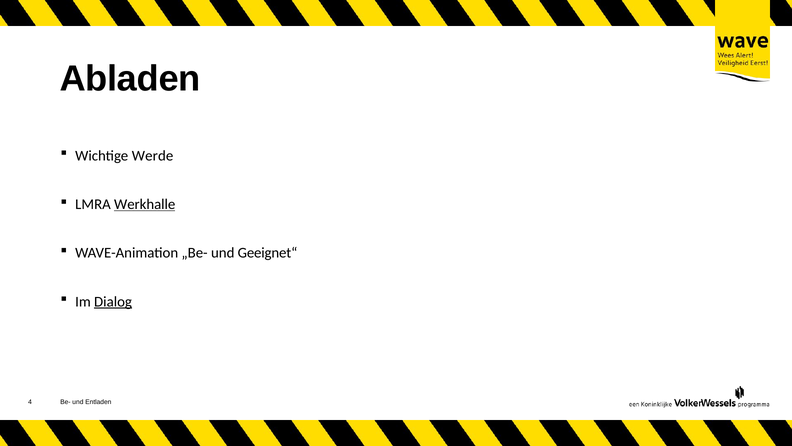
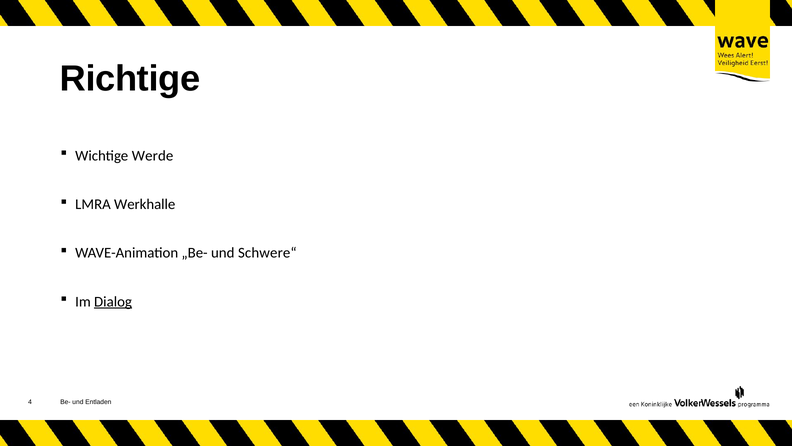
Abladen: Abladen -> Richtige
Werkhalle underline: present -> none
Geeignet“: Geeignet“ -> Schwere“
